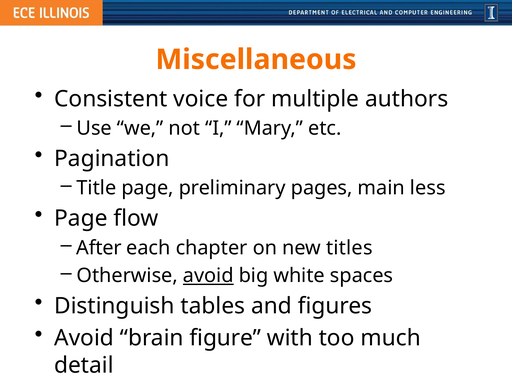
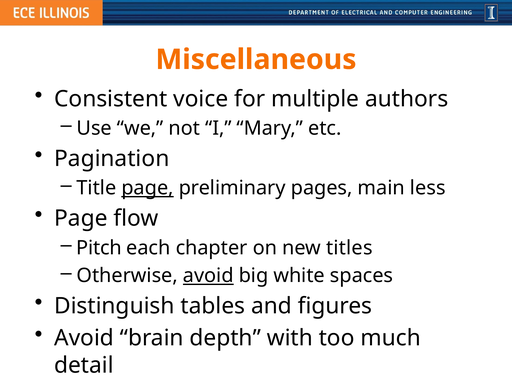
page at (147, 188) underline: none -> present
After: After -> Pitch
figure: figure -> depth
